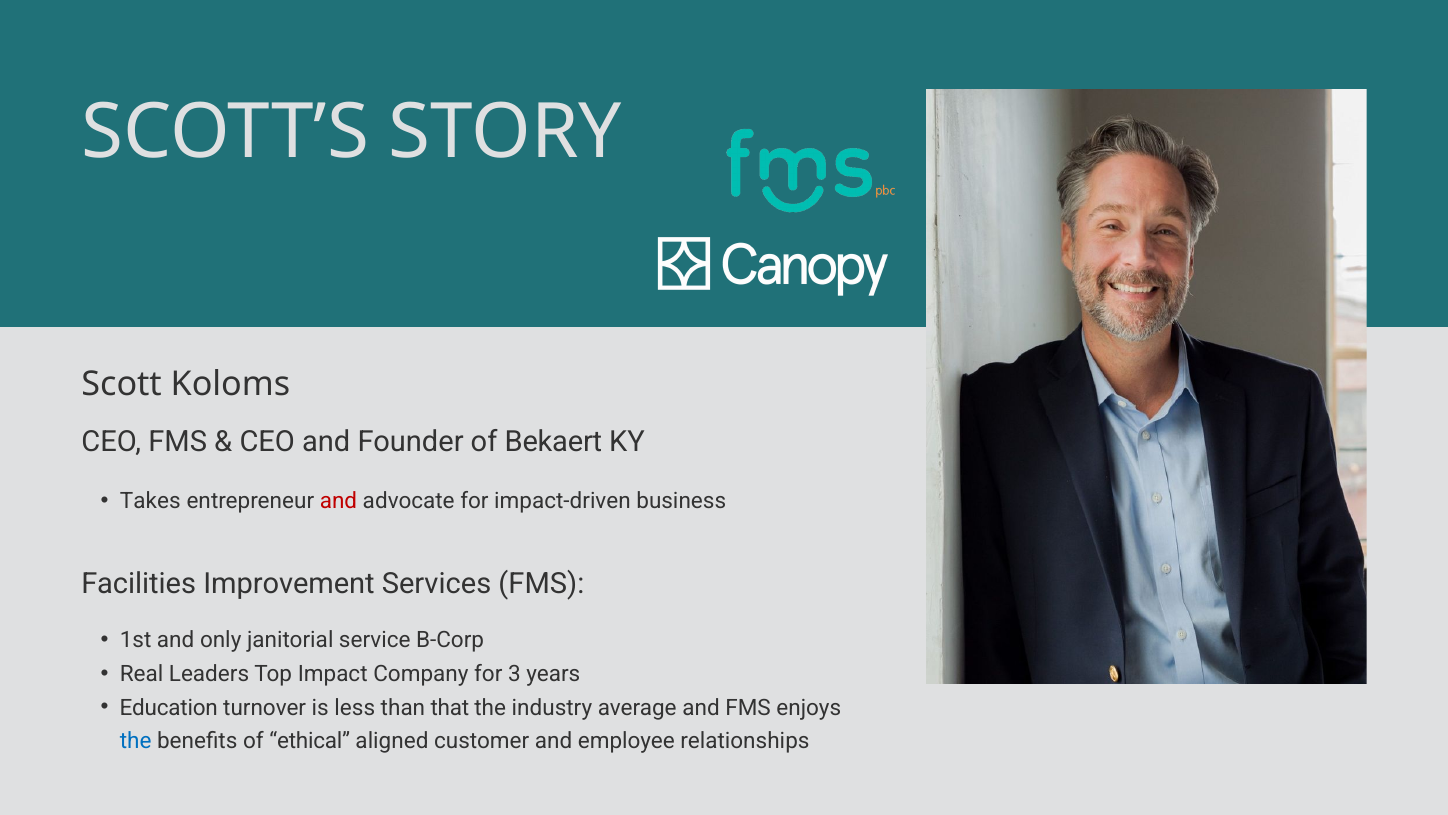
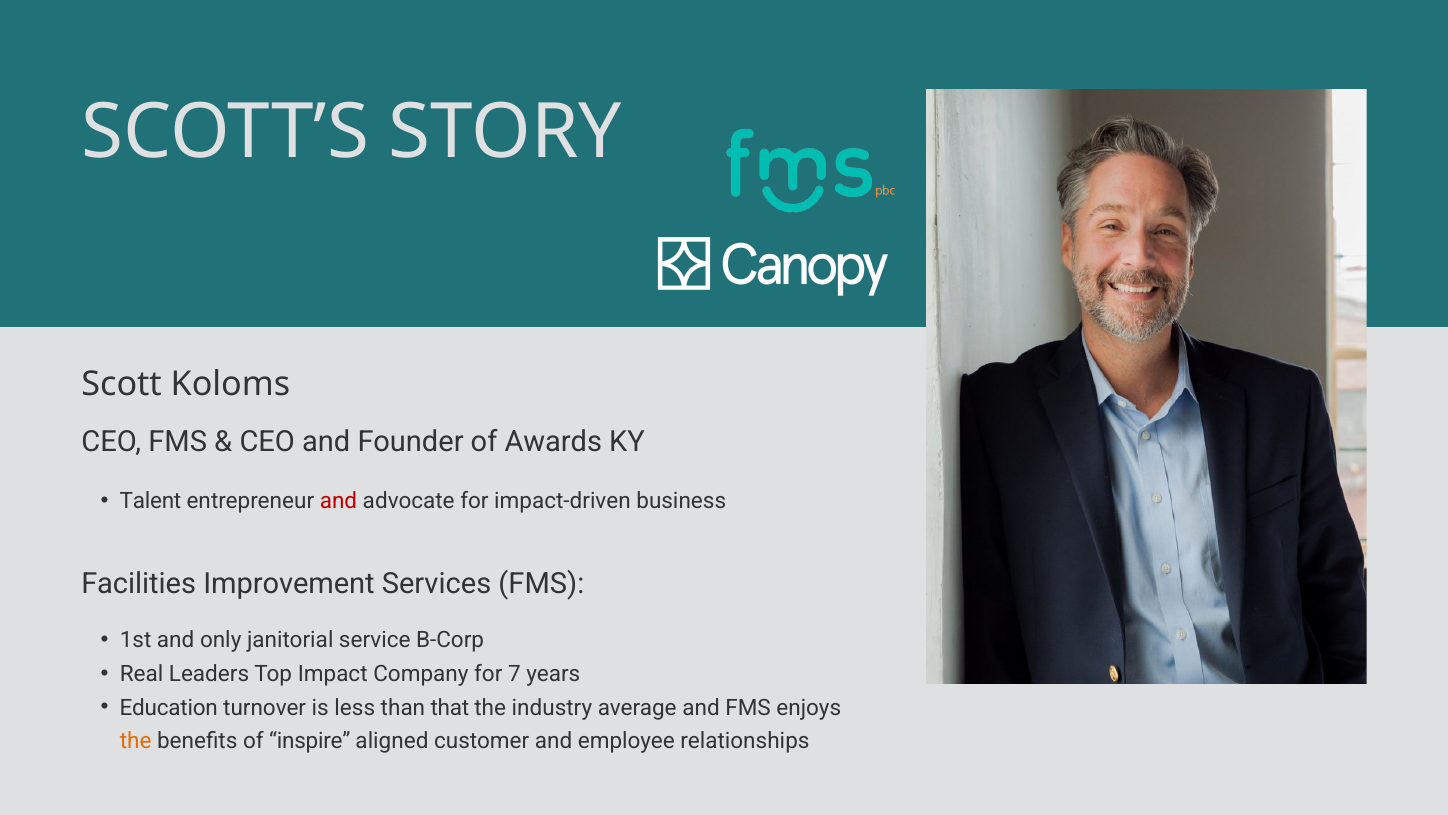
Bekaert: Bekaert -> Awards
Takes: Takes -> Talent
3: 3 -> 7
the at (136, 741) colour: blue -> orange
ethical: ethical -> inspire
